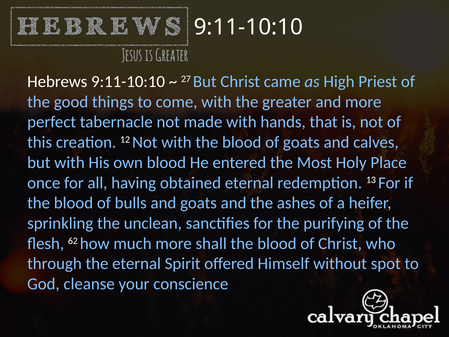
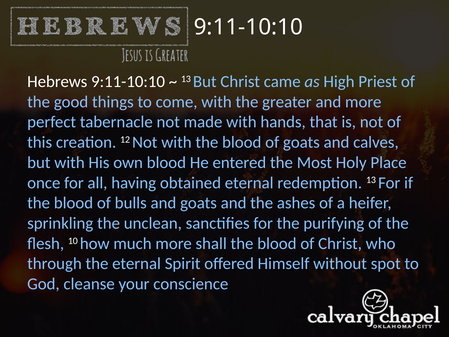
27 at (186, 79): 27 -> 13
62: 62 -> 10
